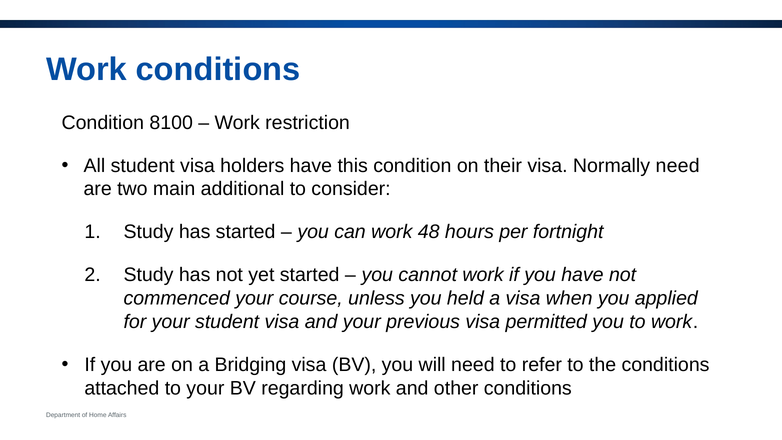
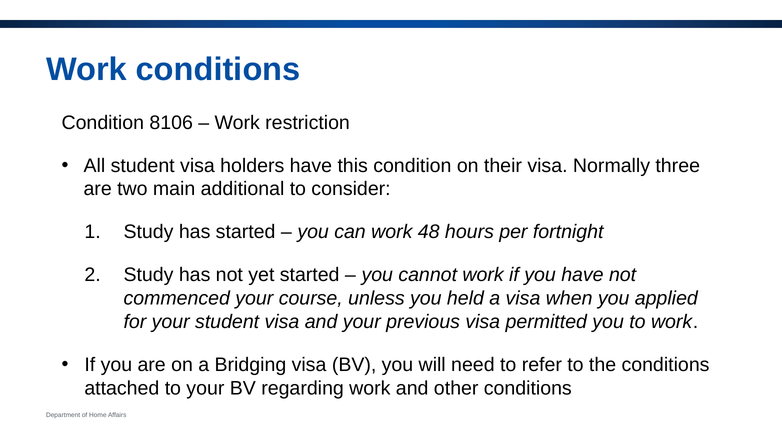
8100: 8100 -> 8106
Normally need: need -> three
